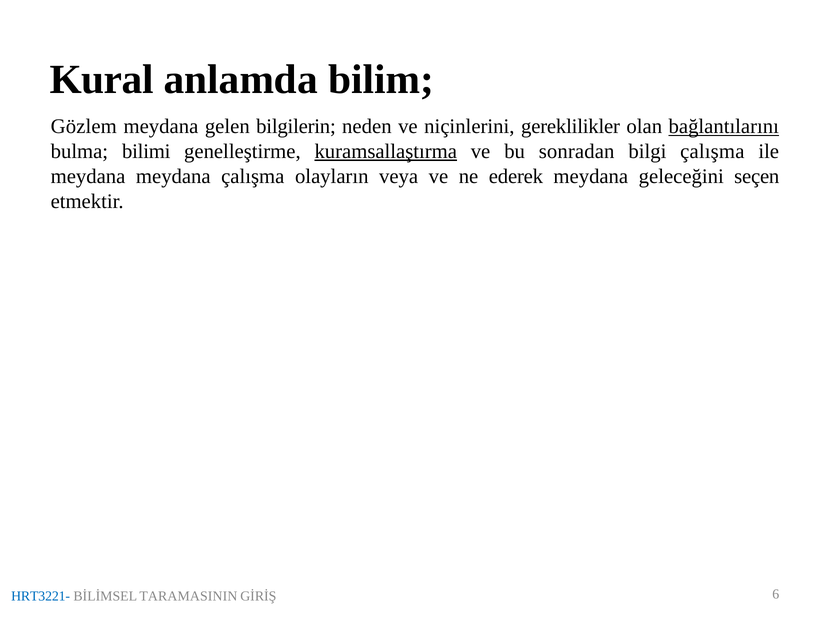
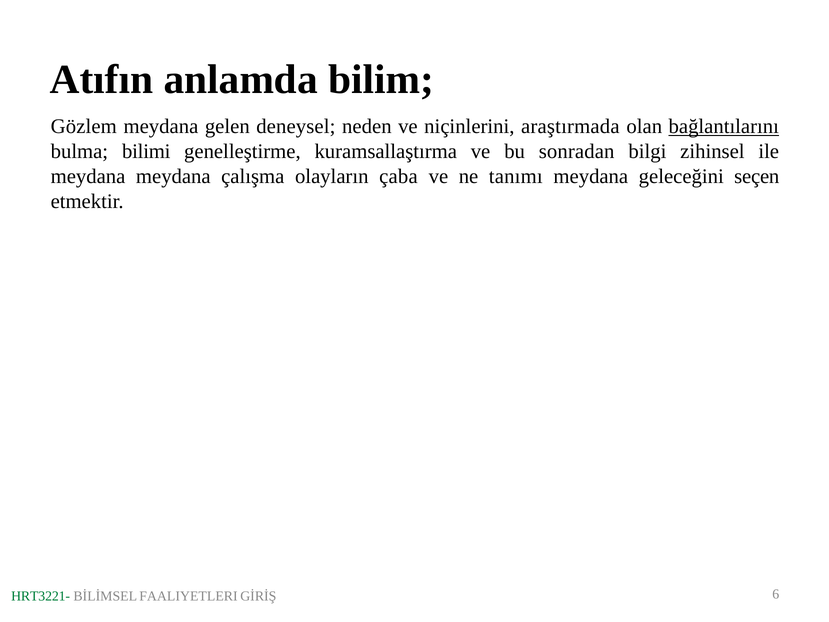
Kural: Kural -> Atıfın
bilgilerin: bilgilerin -> deneysel
gereklilikler: gereklilikler -> araştırmada
kuramsallaştırma underline: present -> none
bilgi çalışma: çalışma -> zihinsel
veya: veya -> çaba
ederek: ederek -> tanımı
HRT3221- colour: blue -> green
TARAMASININ: TARAMASININ -> FAALIYETLERI
